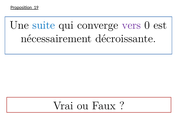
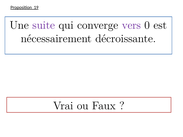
suite colour: blue -> purple
